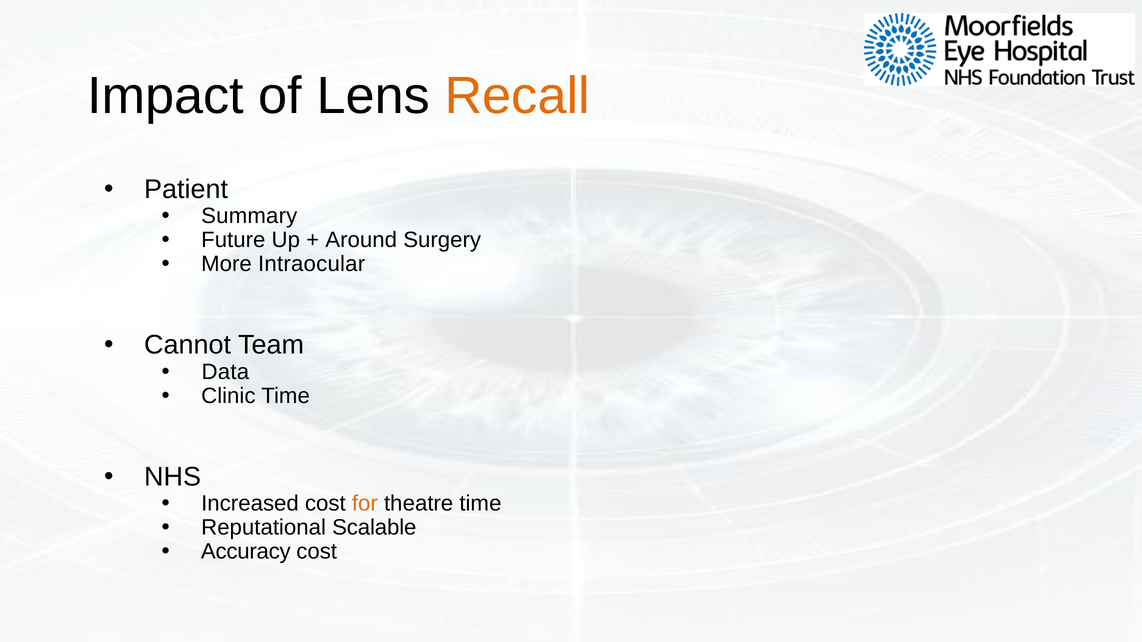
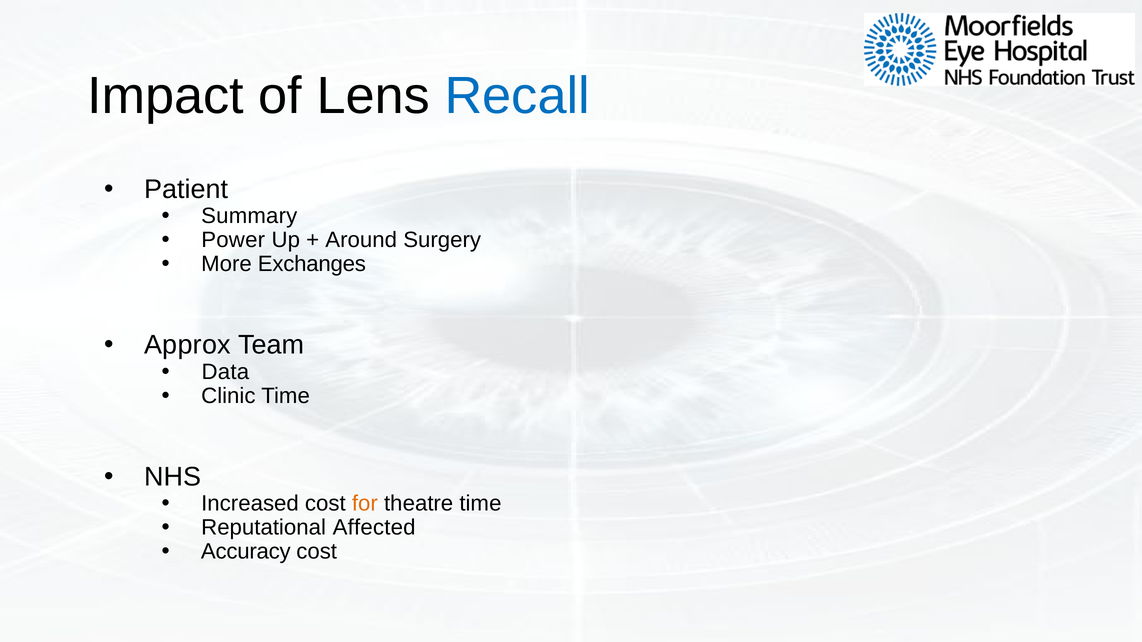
Recall colour: orange -> blue
Future: Future -> Power
Intraocular: Intraocular -> Exchanges
Cannot: Cannot -> Approx
Scalable: Scalable -> Affected
